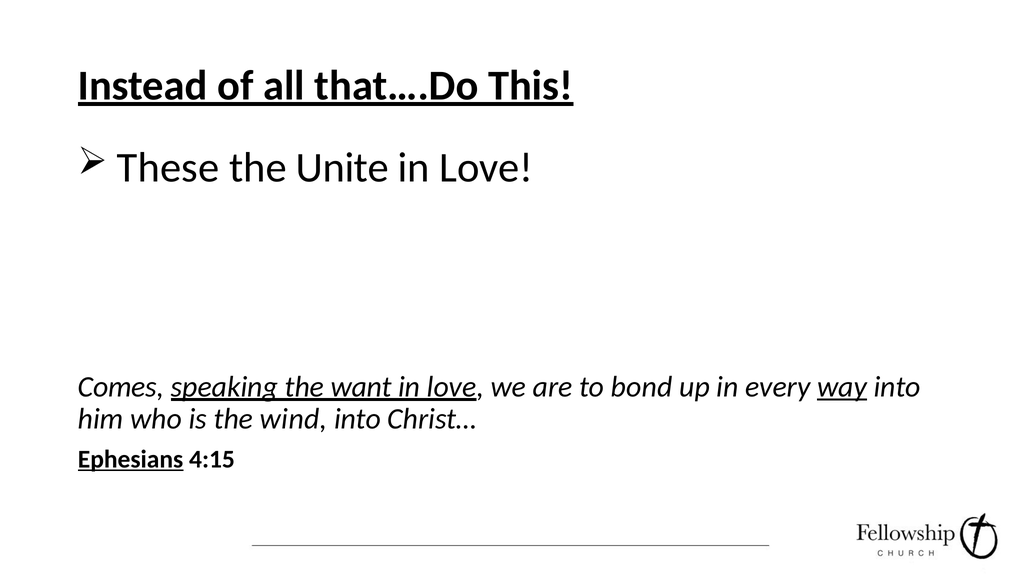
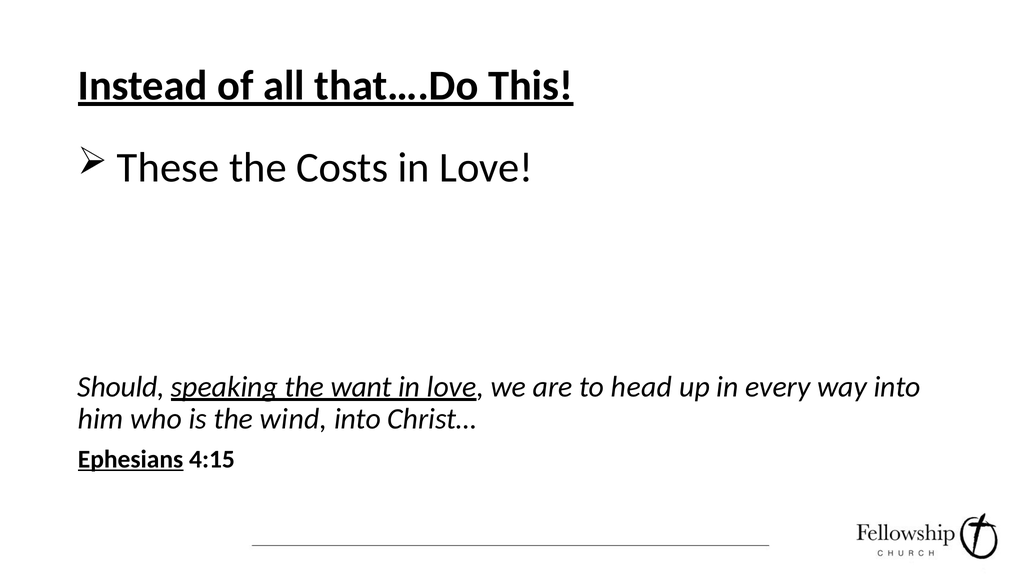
Unite: Unite -> Costs
Comes: Comes -> Should
bond: bond -> head
way underline: present -> none
